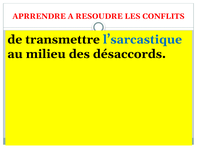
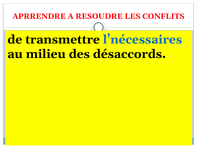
l’sarcastique: l’sarcastique -> l’nécessaires
